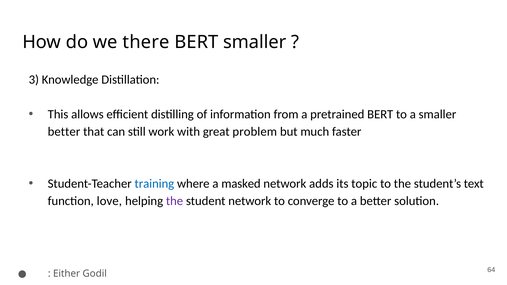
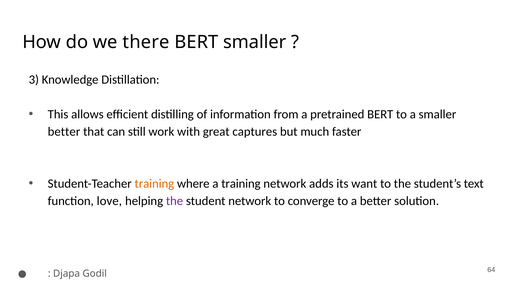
problem: problem -> captures
training at (154, 184) colour: blue -> orange
a masked: masked -> training
topic: topic -> want
Either: Either -> Djapa
